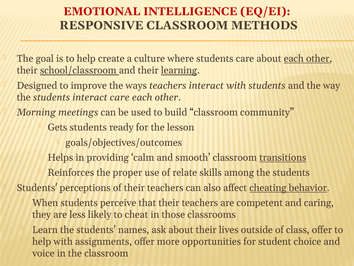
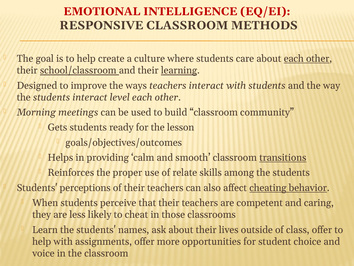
interact care: care -> level
